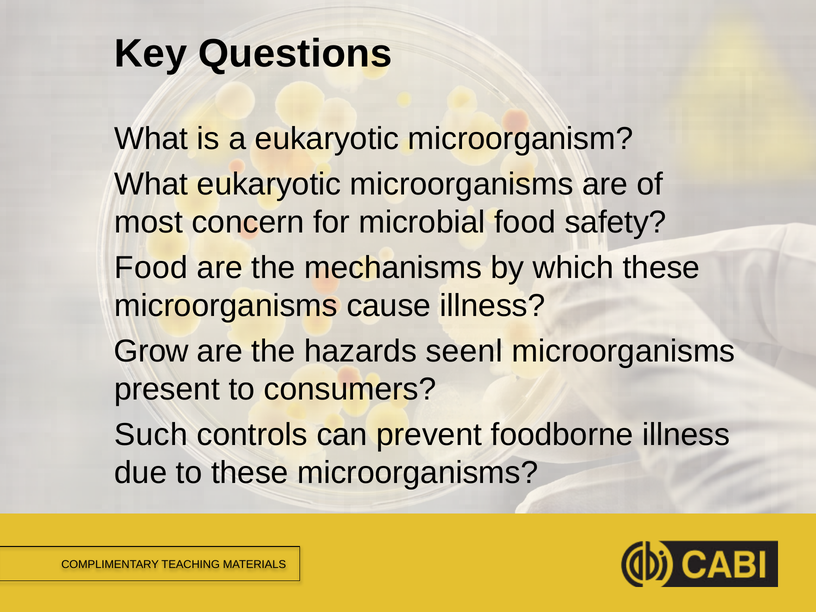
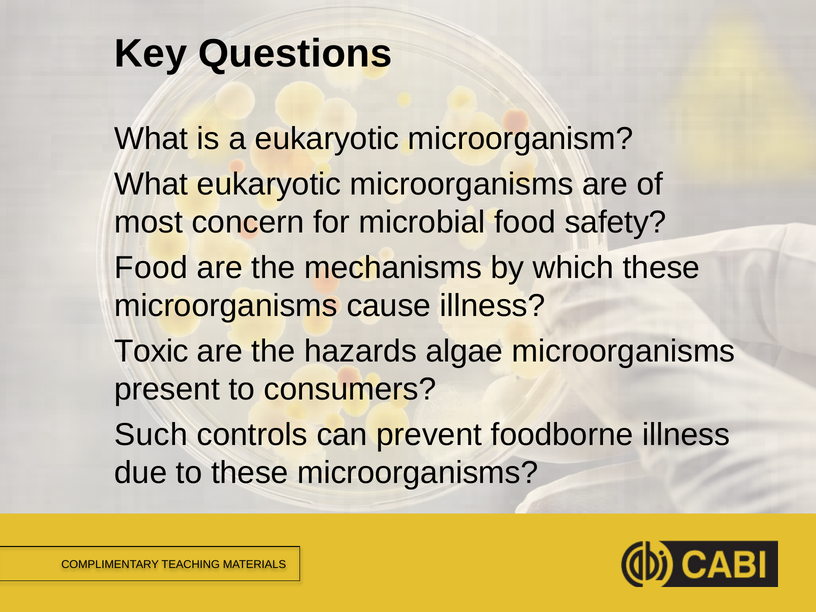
Grow: Grow -> Toxic
seenl: seenl -> algae
